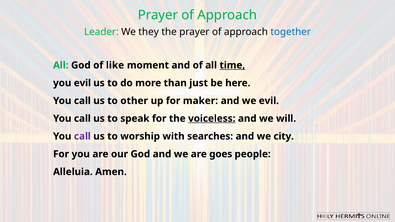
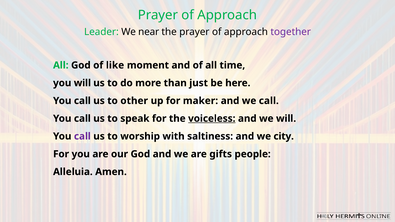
they: they -> near
together colour: blue -> purple
time underline: present -> none
you evil: evil -> will
we evil: evil -> call
searches: searches -> saltiness
goes: goes -> gifts
